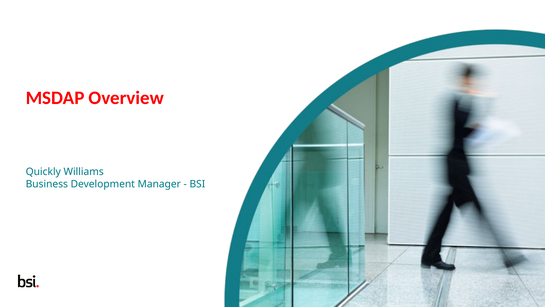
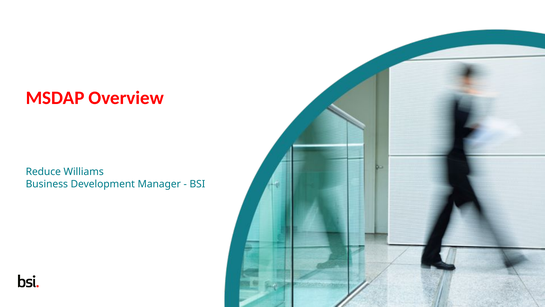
Quickly: Quickly -> Reduce
